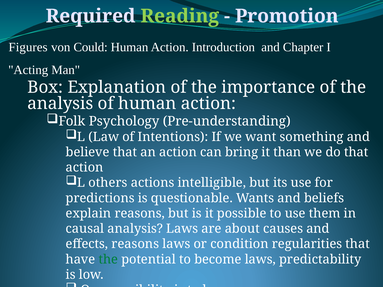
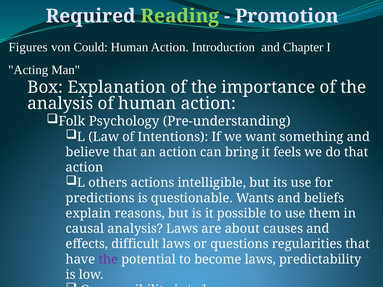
than: than -> feels
effects reasons: reasons -> difficult
condition: condition -> questions
the at (108, 260) colour: green -> purple
